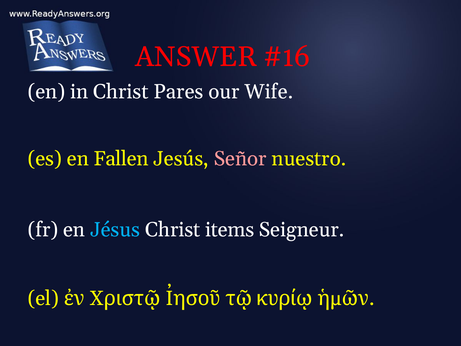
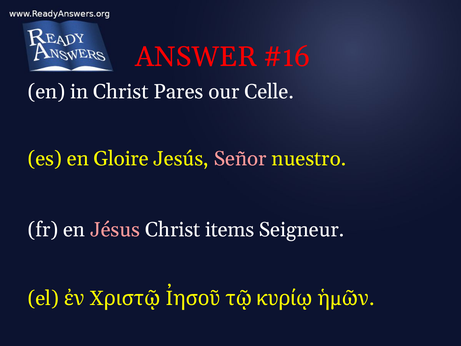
Wife: Wife -> Celle
Fallen: Fallen -> Gloire
Jésus colour: light blue -> pink
